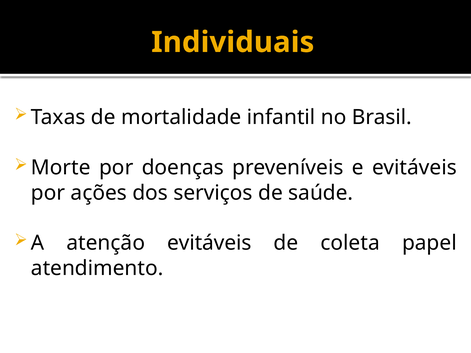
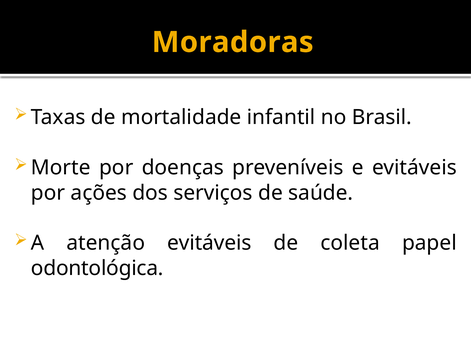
Individuais: Individuais -> Moradoras
atendimento: atendimento -> odontológica
